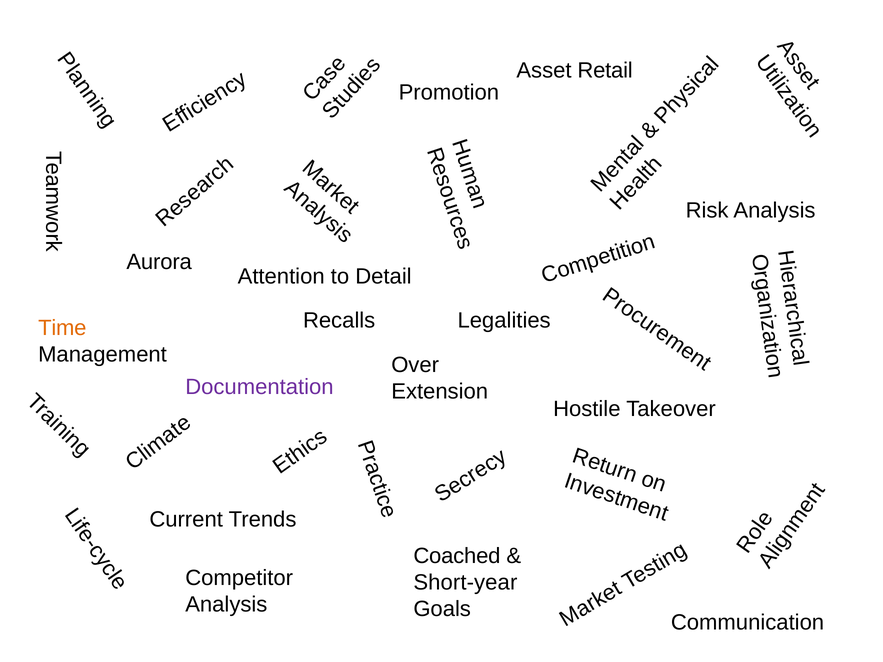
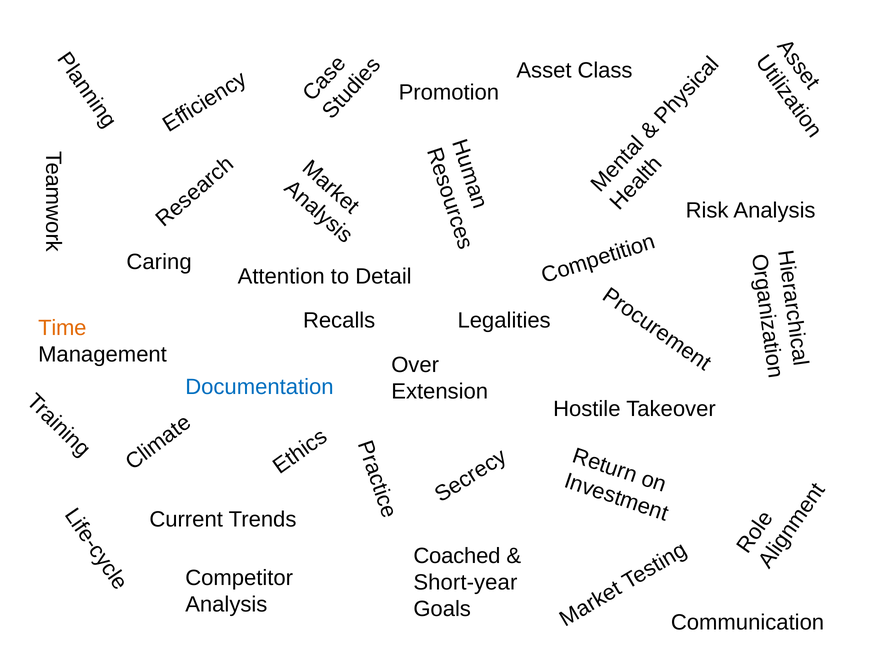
Retail: Retail -> Class
Aurora: Aurora -> Caring
Documentation colour: purple -> blue
